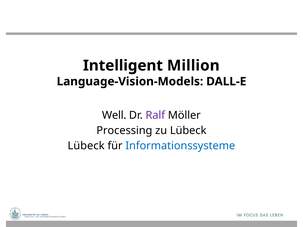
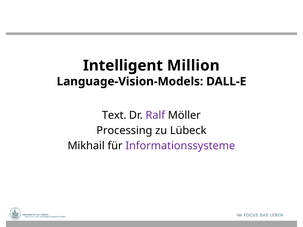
Well: Well -> Text
Lübeck at (86, 146): Lübeck -> Mikhail
Informationssysteme colour: blue -> purple
